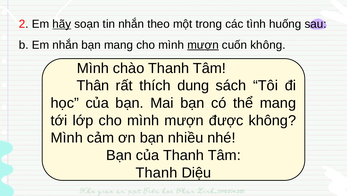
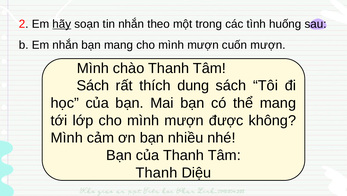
mượn at (203, 45) underline: present -> none
cuốn không: không -> mượn
Thân at (93, 86): Thân -> Sách
